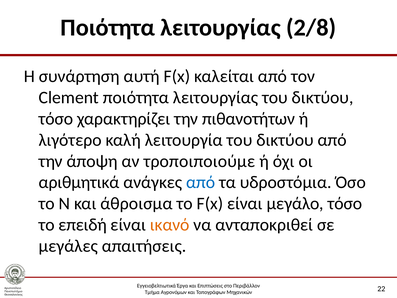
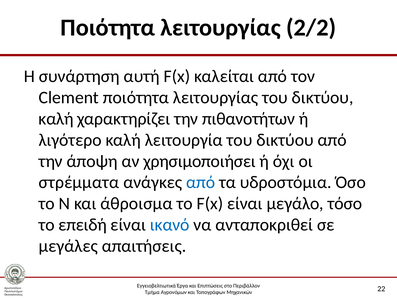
2/8: 2/8 -> 2/2
τόσο at (56, 119): τόσο -> καλή
τροποιποιούμε: τροποιποιούμε -> χρησιμοποιήσει
αριθμητικά: αριθμητικά -> στρέμματα
ικανό colour: orange -> blue
